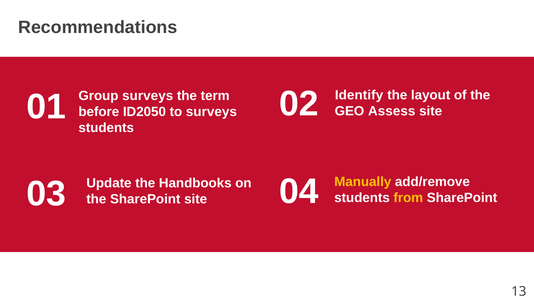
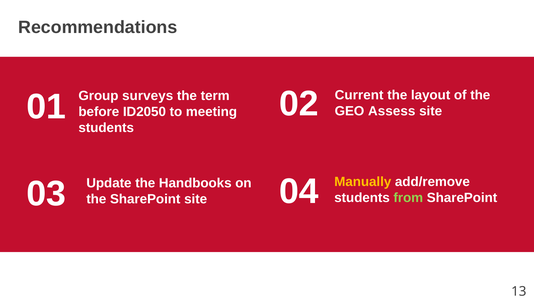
Identify: Identify -> Current
to surveys: surveys -> meeting
from colour: yellow -> light green
